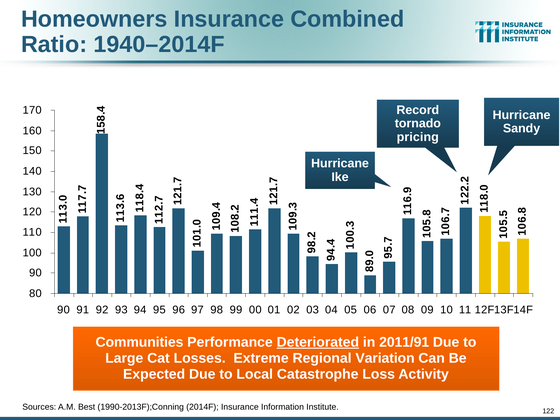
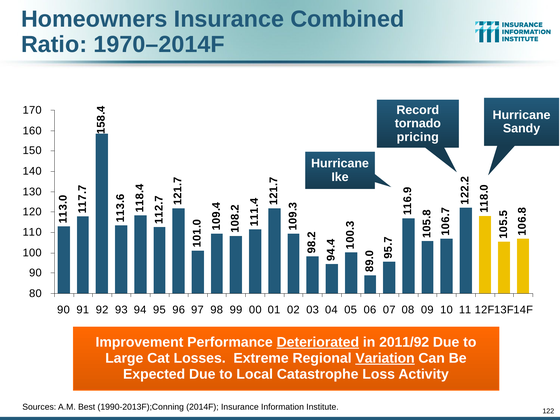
1940–2014F: 1940–2014F -> 1970–2014F
Communities: Communities -> Improvement
2011/91: 2011/91 -> 2011/92
Variation underline: none -> present
